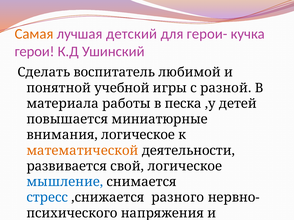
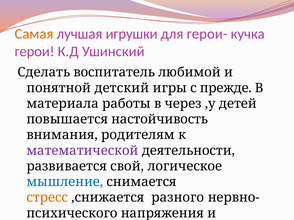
детский: детский -> игрушки
учебной: учебной -> детский
разной: разной -> прежде
песка: песка -> через
миниатюрные: миниатюрные -> настойчивость
внимания логическое: логическое -> родителям
математической colour: orange -> purple
стресс colour: blue -> orange
